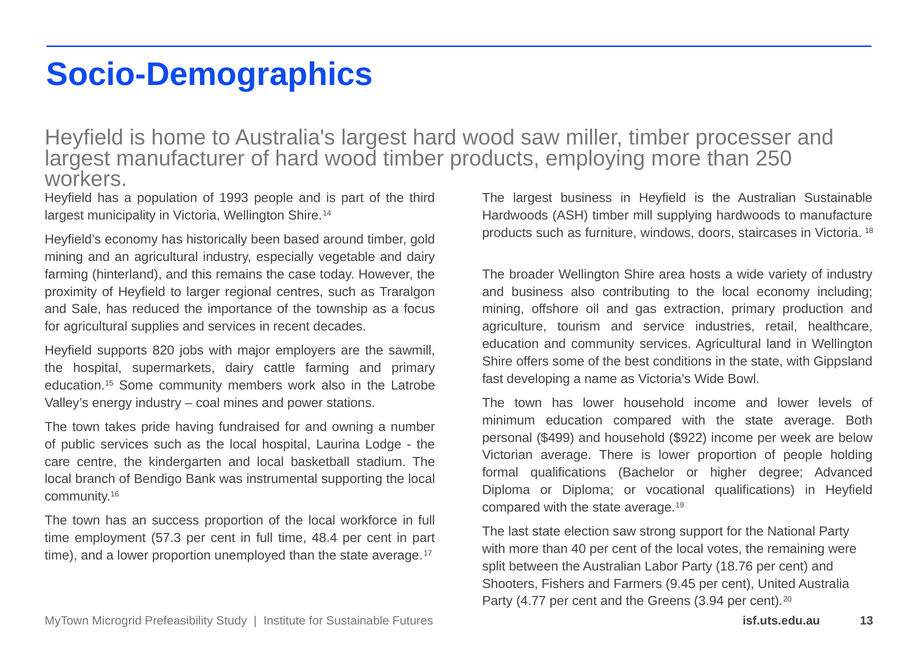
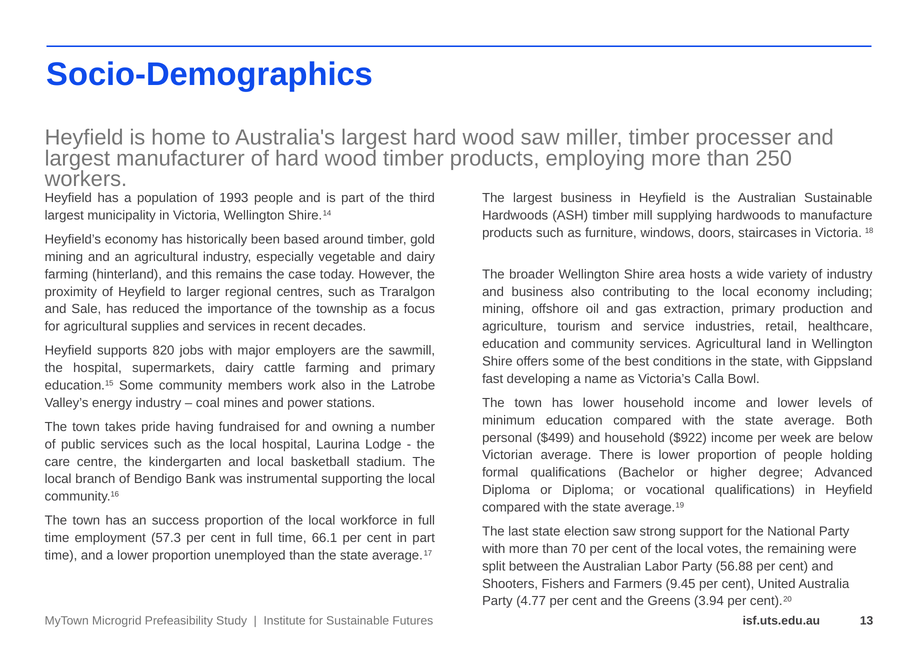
Victoria’s Wide: Wide -> Calla
48.4: 48.4 -> 66.1
40: 40 -> 70
18.76: 18.76 -> 56.88
